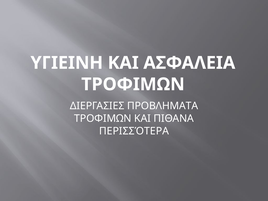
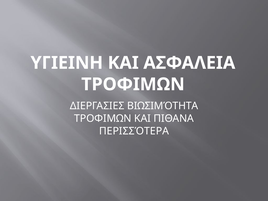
ΠΡΟΒΛΗΜΑΤΑ: ΠΡΟΒΛΗΜΑΤΑ -> ΒΙΩΣΙΜΌΤΗΤΑ
